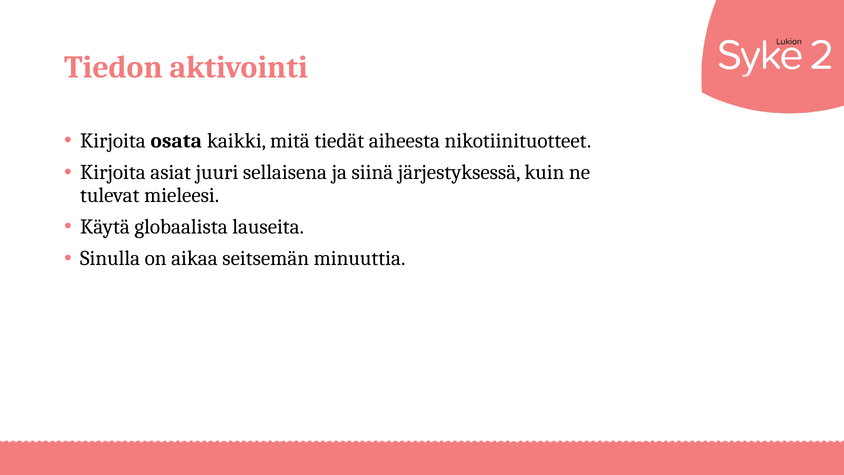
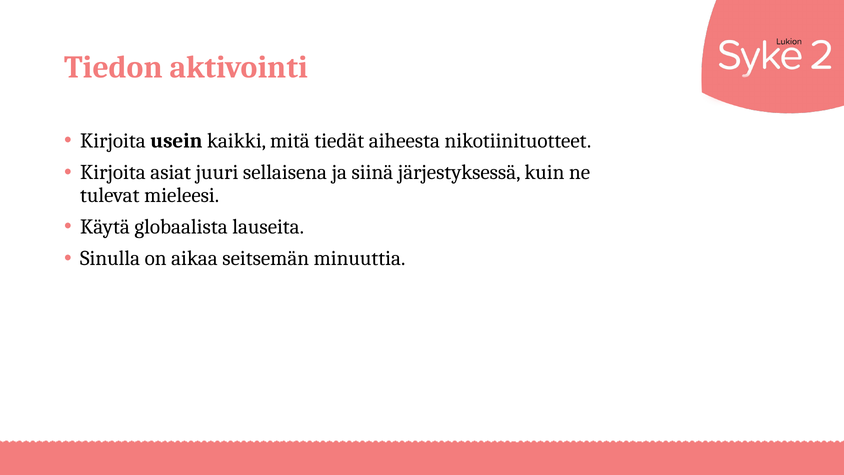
osata: osata -> usein
